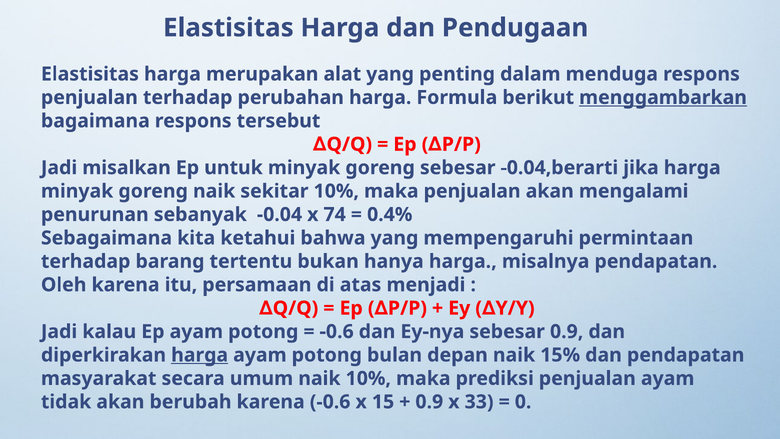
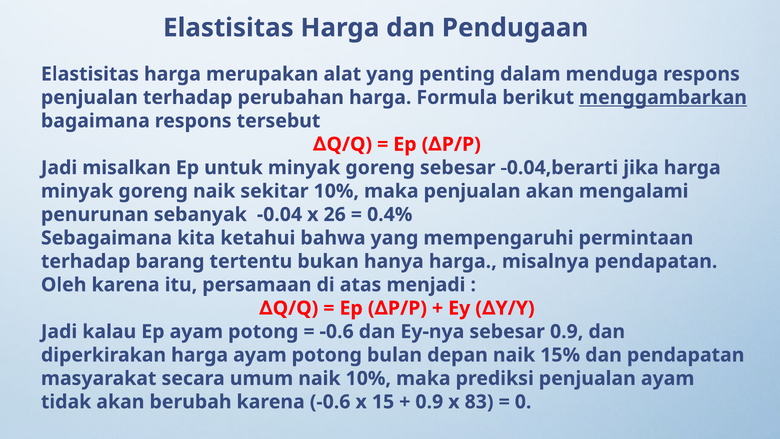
74: 74 -> 26
harga at (200, 355) underline: present -> none
33: 33 -> 83
